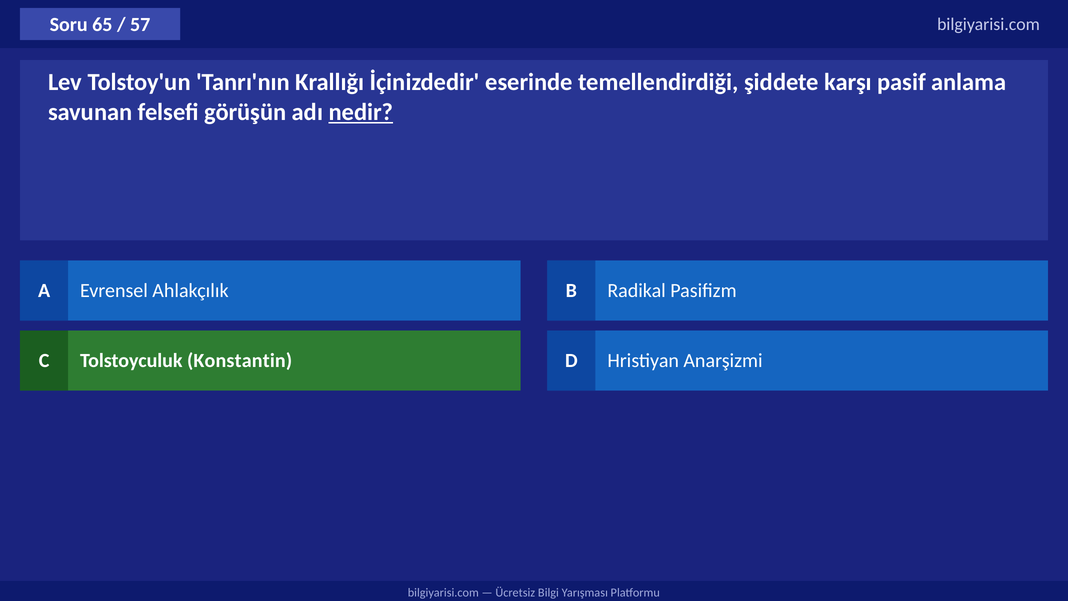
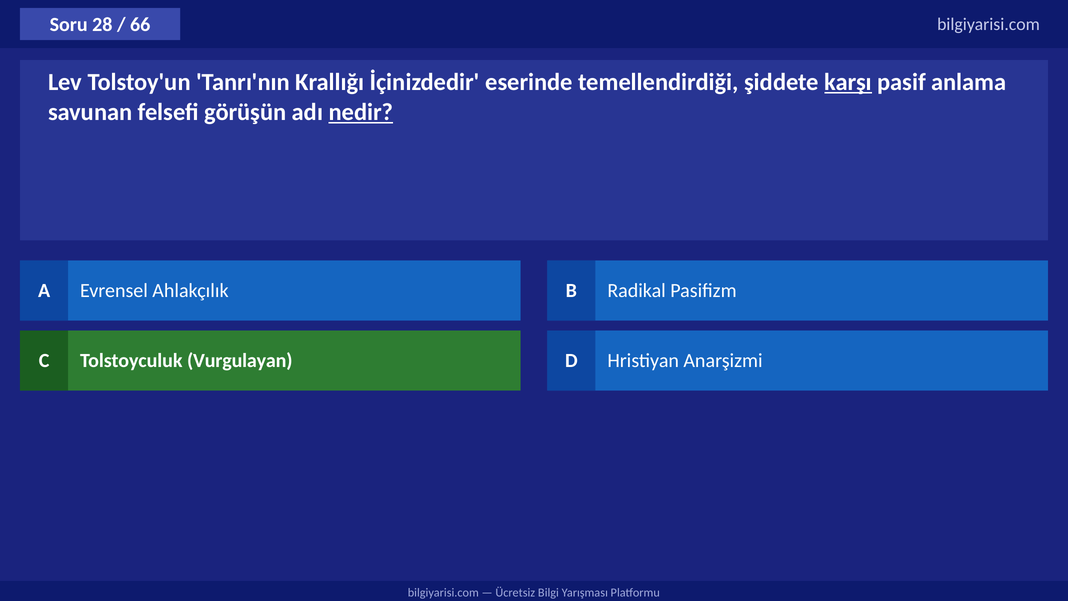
65: 65 -> 28
57: 57 -> 66
karşı underline: none -> present
Konstantin: Konstantin -> Vurgulayan
